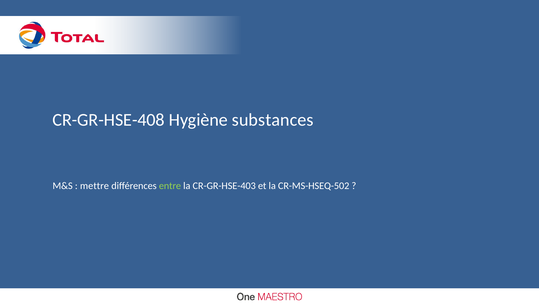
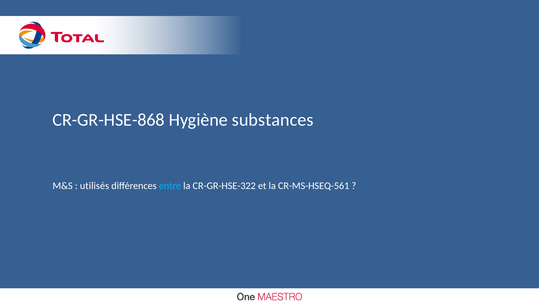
CR-GR-HSE-408: CR-GR-HSE-408 -> CR-GR-HSE-868
mettre: mettre -> utilisés
entre colour: light green -> light blue
CR-GR-HSE-403: CR-GR-HSE-403 -> CR-GR-HSE-322
CR-MS-HSEQ-502: CR-MS-HSEQ-502 -> CR-MS-HSEQ-561
